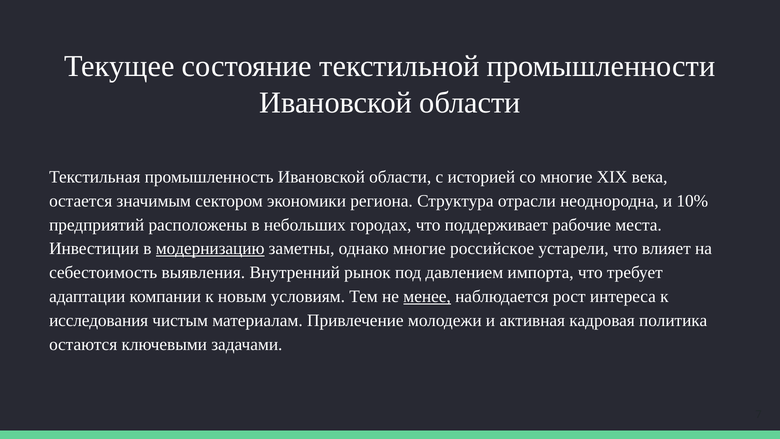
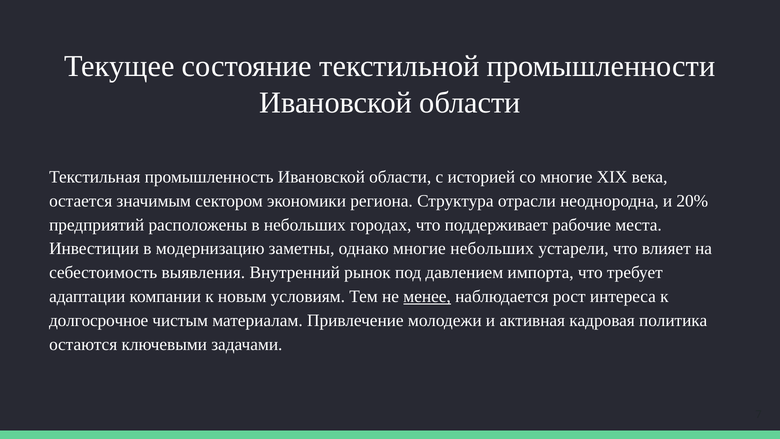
10%: 10% -> 20%
модернизацию underline: present -> none
многие российское: российское -> небольших
исследования: исследования -> долгосрочное
